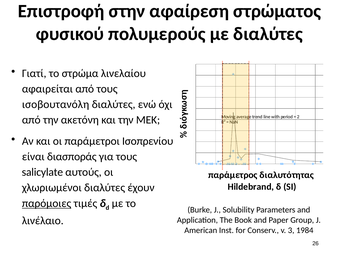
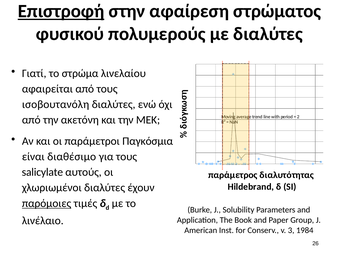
Επιστροφή underline: none -> present
Ισοπρενίου: Ισοπρενίου -> Παγκόσμια
διασποράς: διασποράς -> διαθέσιμο
